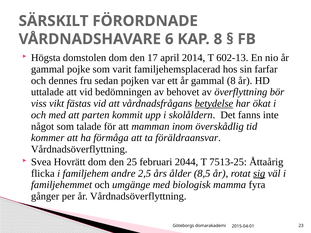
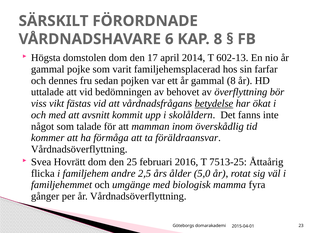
parten: parten -> avsnitt
2044: 2044 -> 2016
8,5: 8,5 -> 5,0
sig underline: present -> none
